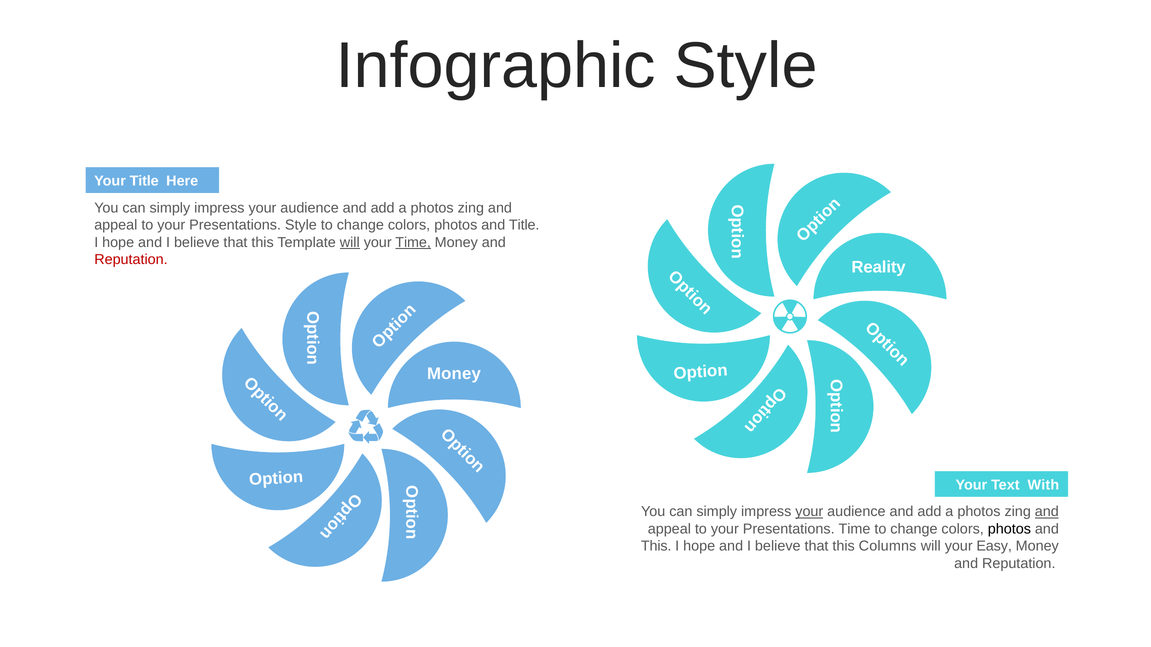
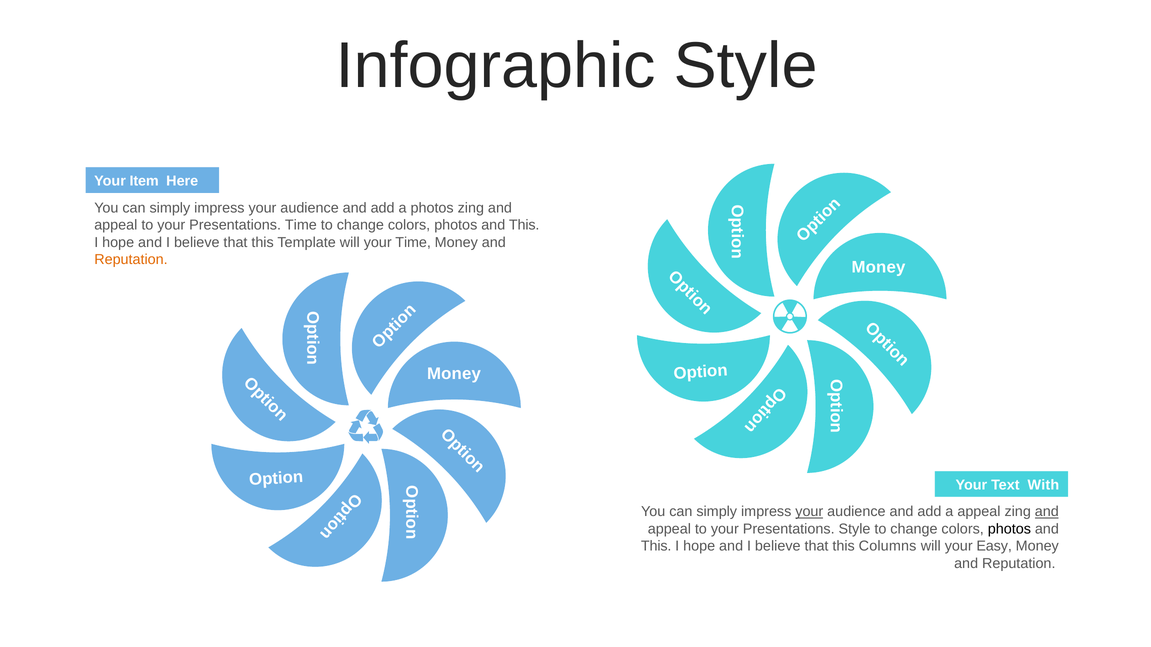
Your Title: Title -> Item
Presentations Style: Style -> Time
Title at (524, 225): Title -> This
will at (350, 242) underline: present -> none
Time at (413, 242) underline: present -> none
Reputation at (131, 260) colour: red -> orange
Reality at (879, 267): Reality -> Money
photos at (979, 512): photos -> appeal
Presentations Time: Time -> Style
